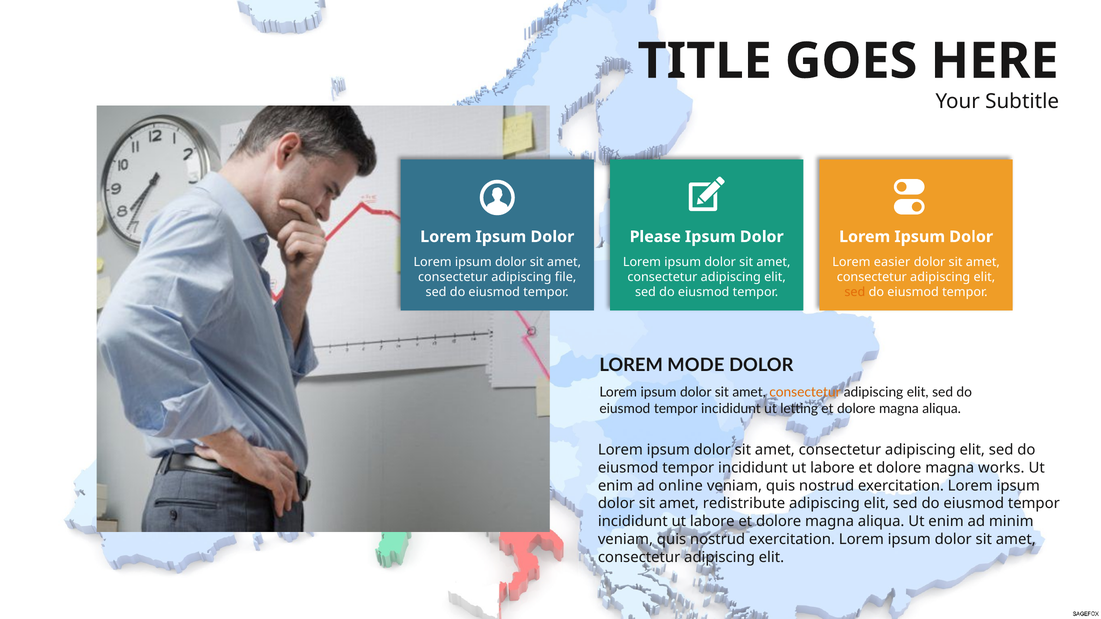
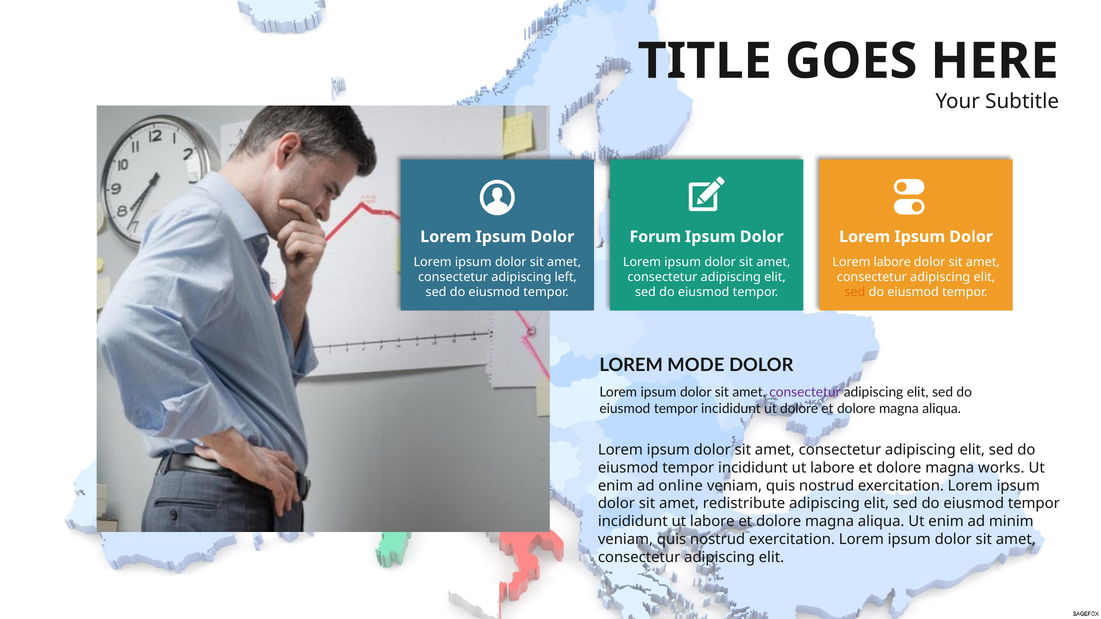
Please: Please -> Forum
Lorem easier: easier -> labore
file: file -> left
consectetur at (805, 393) colour: orange -> purple
ut letting: letting -> dolore
